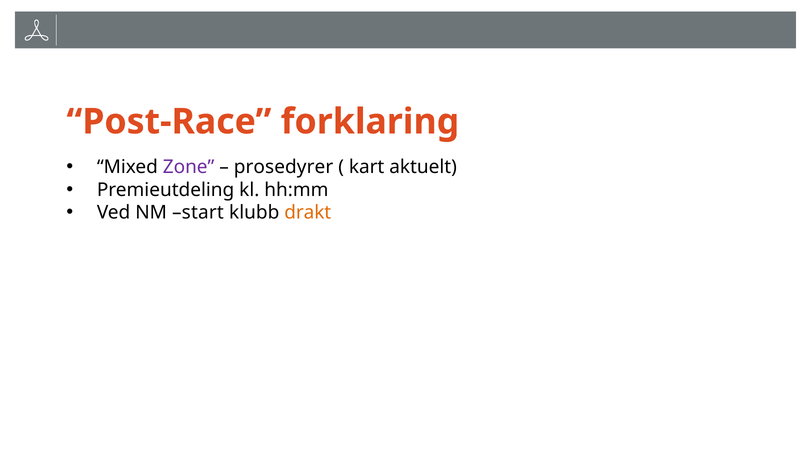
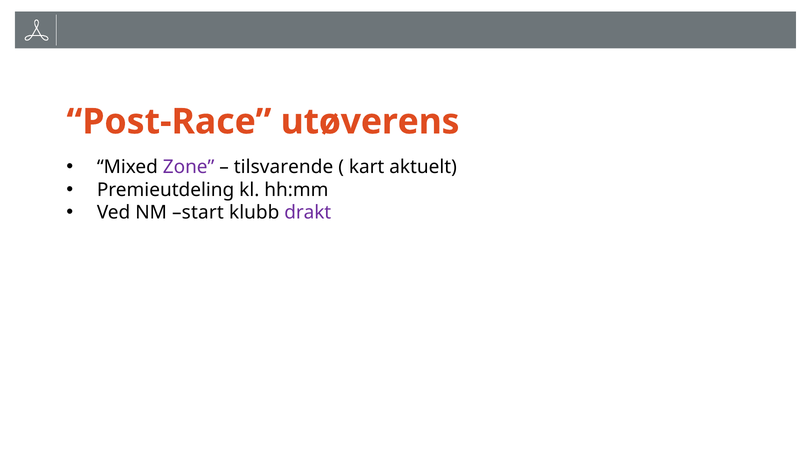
forklaring: forklaring -> utøverens
prosedyrer: prosedyrer -> tilsvarende
drakt colour: orange -> purple
